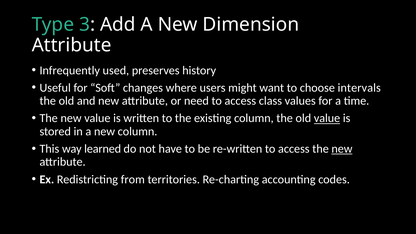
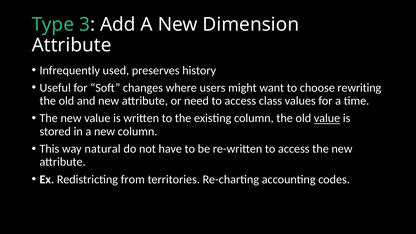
intervals: intervals -> rewriting
learned: learned -> natural
new at (342, 149) underline: present -> none
